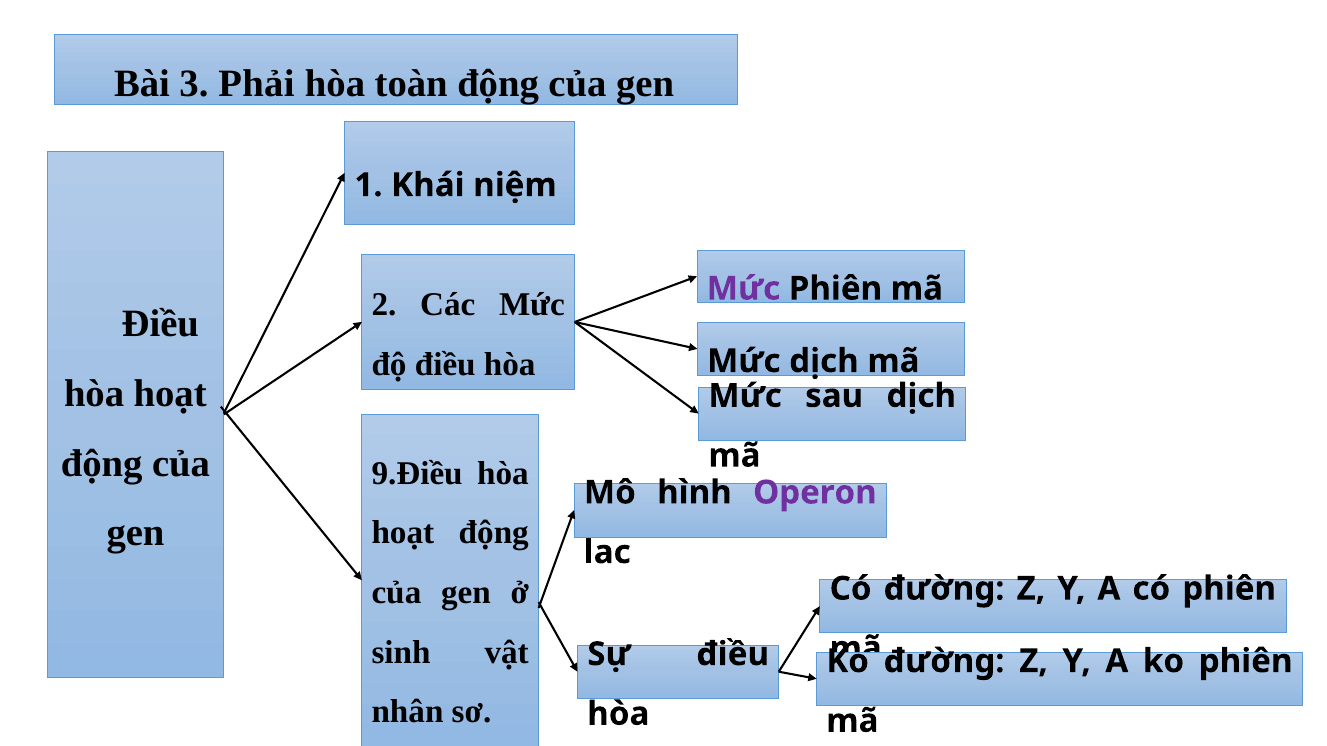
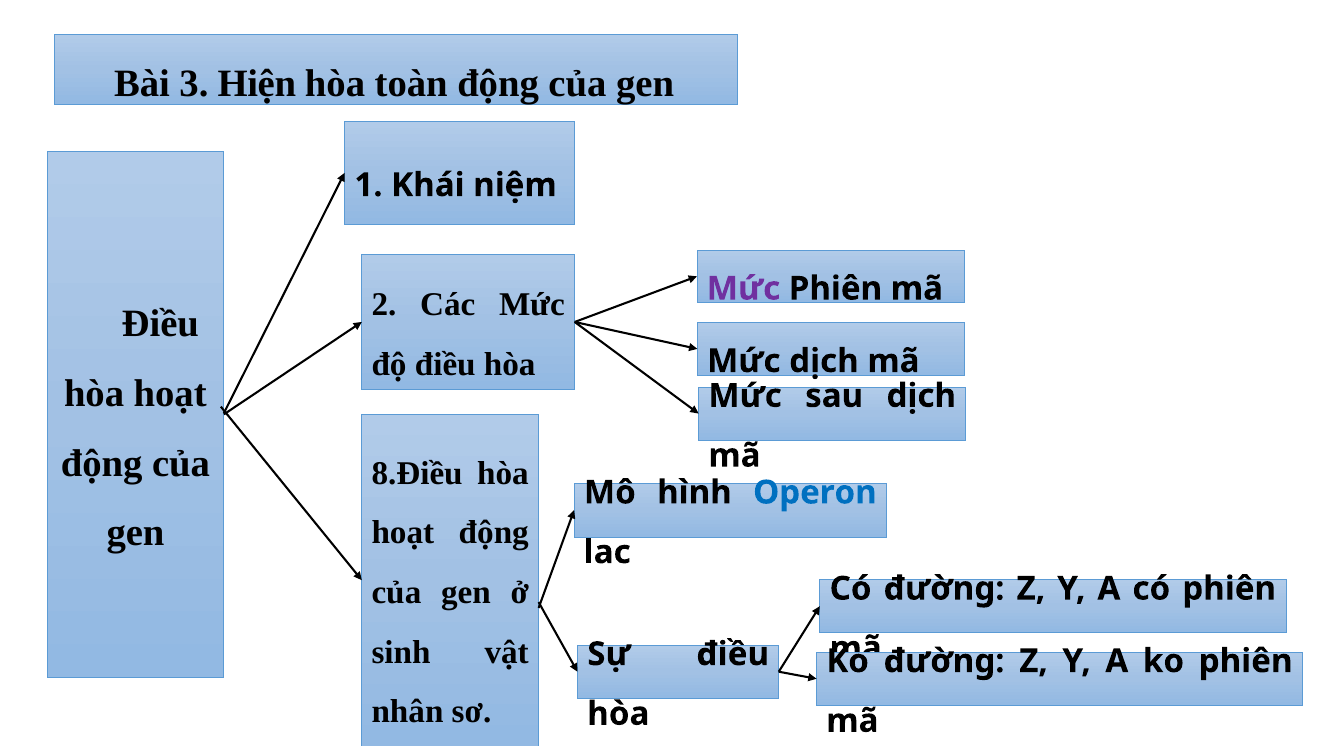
Phải: Phải -> Hiện
9.Điều: 9.Điều -> 8.Điều
Operon colour: purple -> blue
